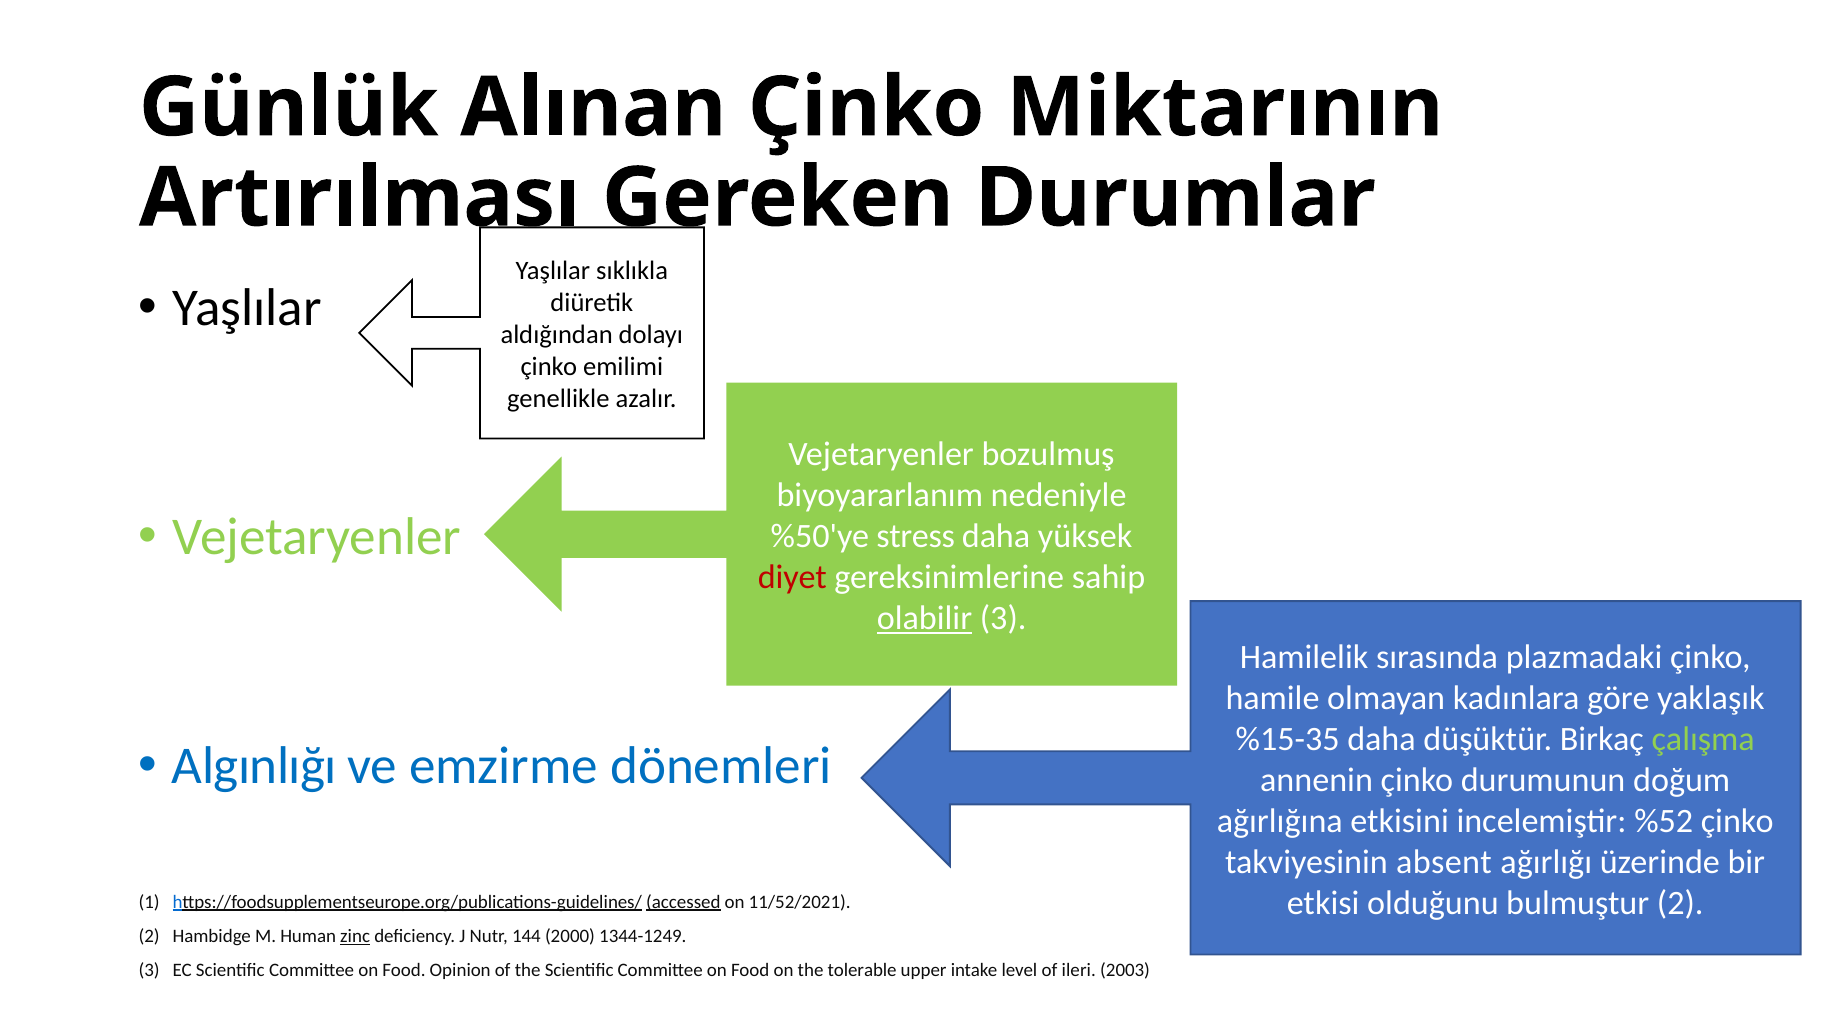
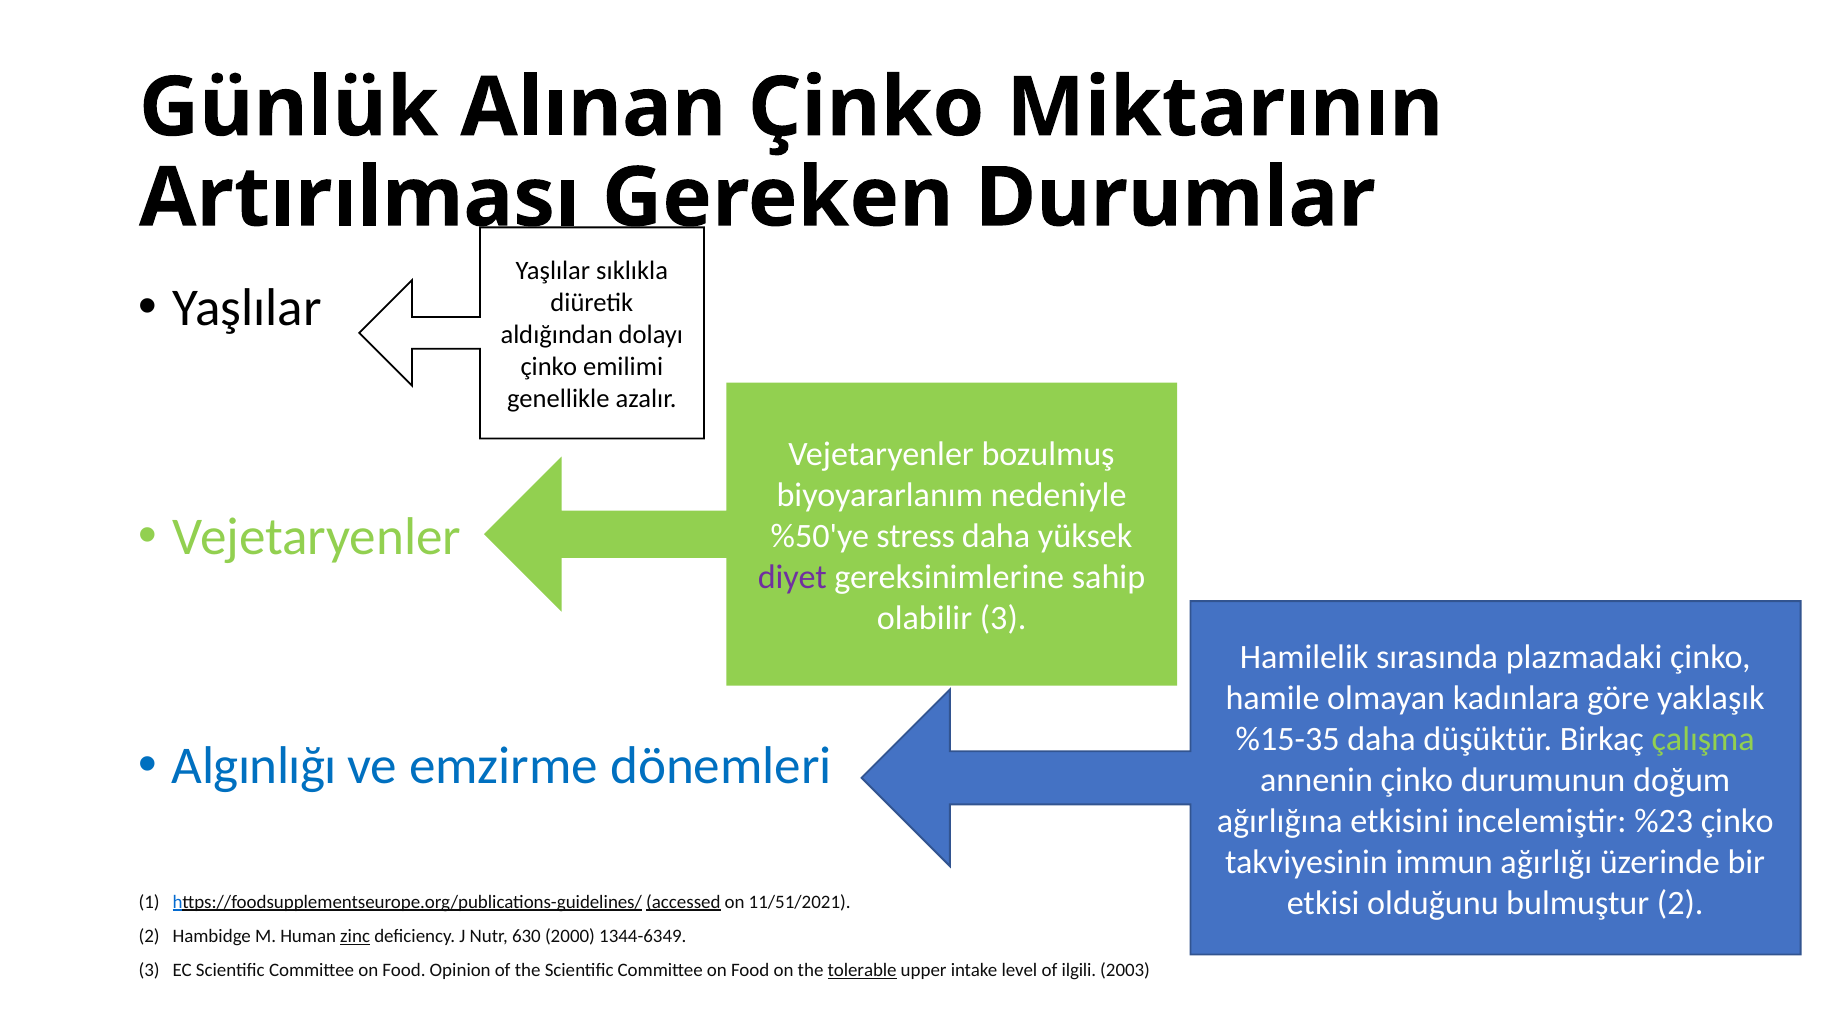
diyet colour: red -> purple
olabilir underline: present -> none
%52: %52 -> %23
absent: absent -> immun
11/52/2021: 11/52/2021 -> 11/51/2021
144: 144 -> 630
1344-1249: 1344-1249 -> 1344-6349
tolerable underline: none -> present
ileri: ileri -> ilgili
